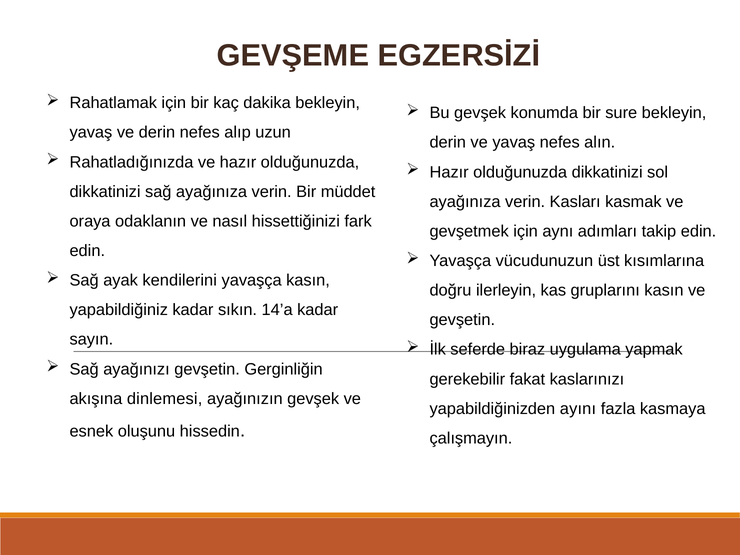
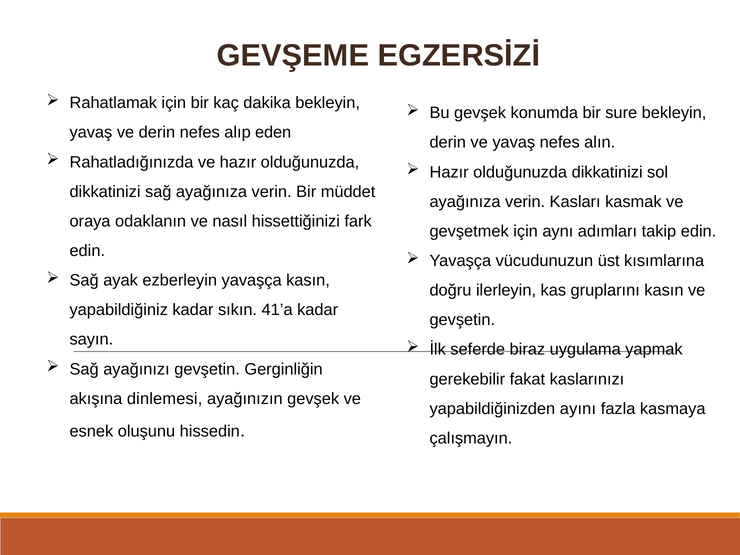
uzun: uzun -> eden
kendilerini: kendilerini -> ezberleyin
14’a: 14’a -> 41’a
